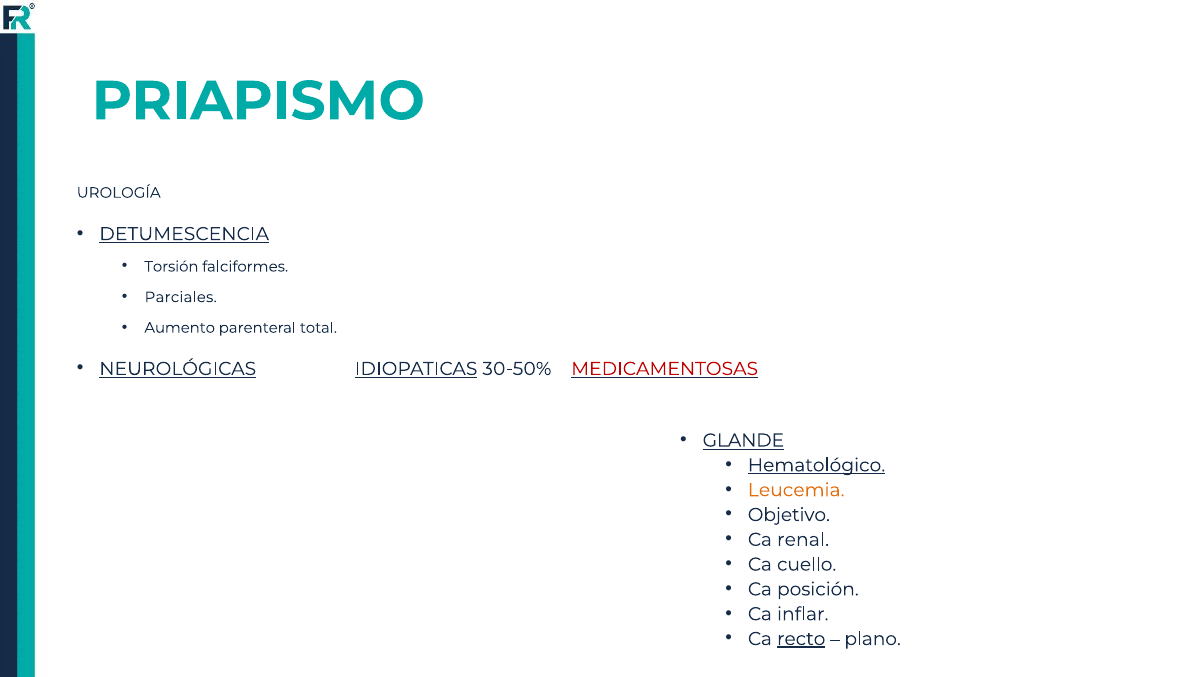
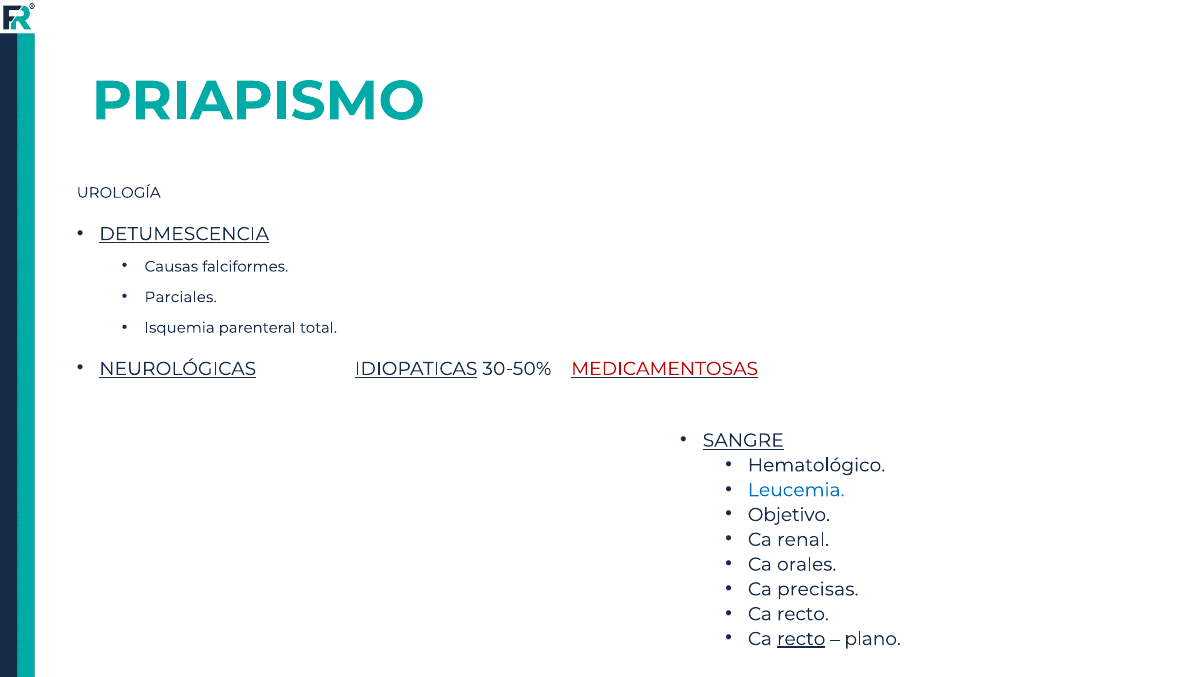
Torsión: Torsión -> Causas
Aumento: Aumento -> Isquemia
GLANDE: GLANDE -> SANGRE
Hematológico underline: present -> none
Leucemia colour: orange -> blue
cuello: cuello -> orales
posición: posición -> precisas
inflar at (803, 614): inflar -> recto
